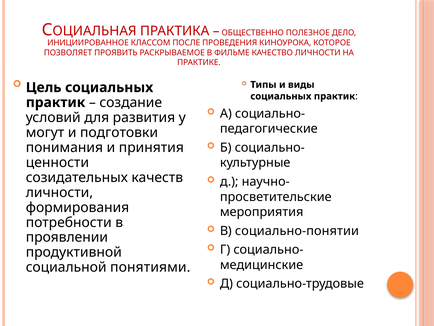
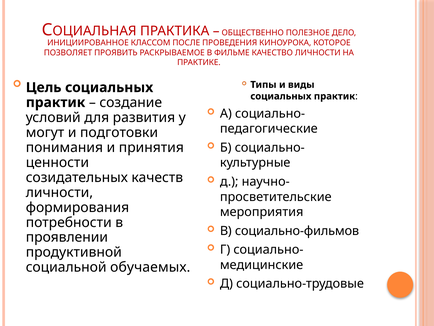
социально-понятии: социально-понятии -> социально-фильмов
понятиями: понятиями -> обучаемых
